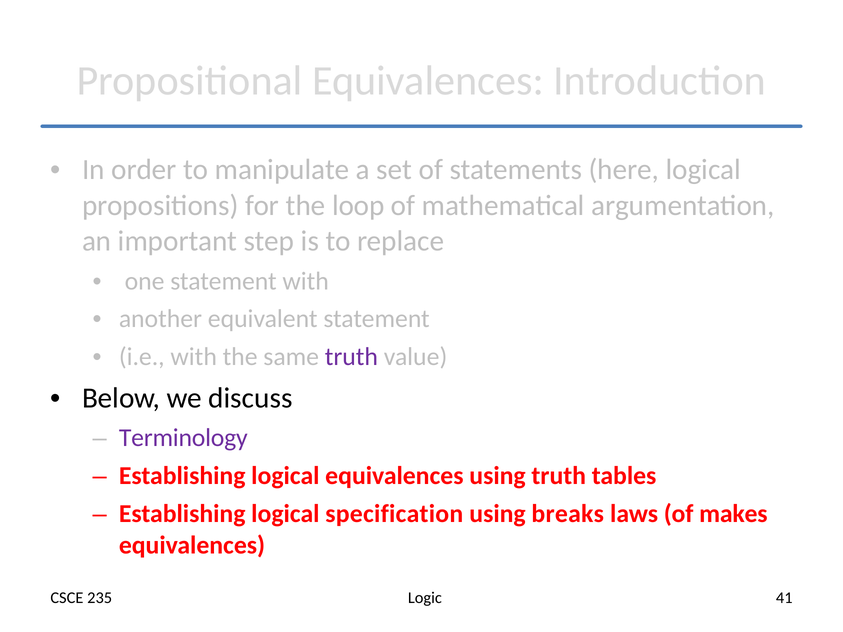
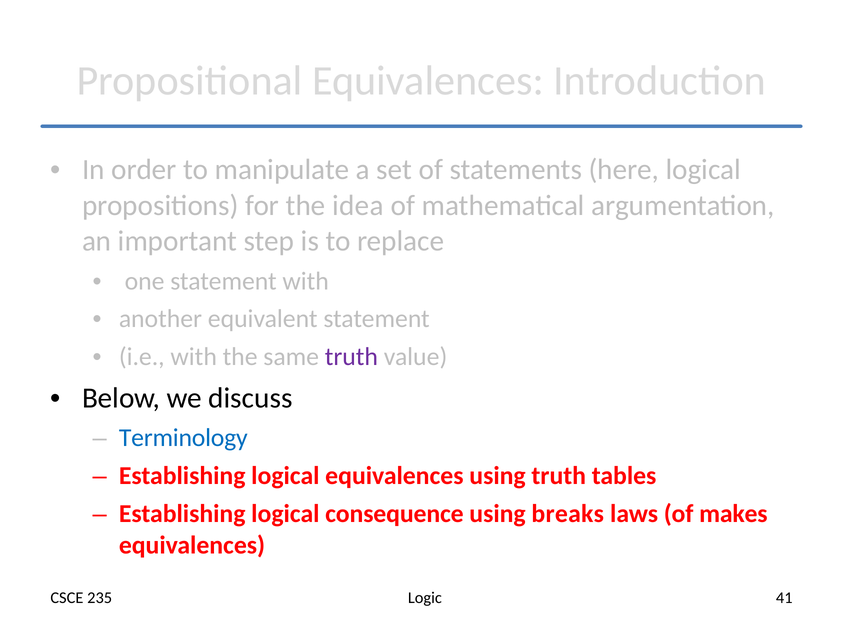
loop: loop -> idea
Terminology colour: purple -> blue
specification: specification -> consequence
